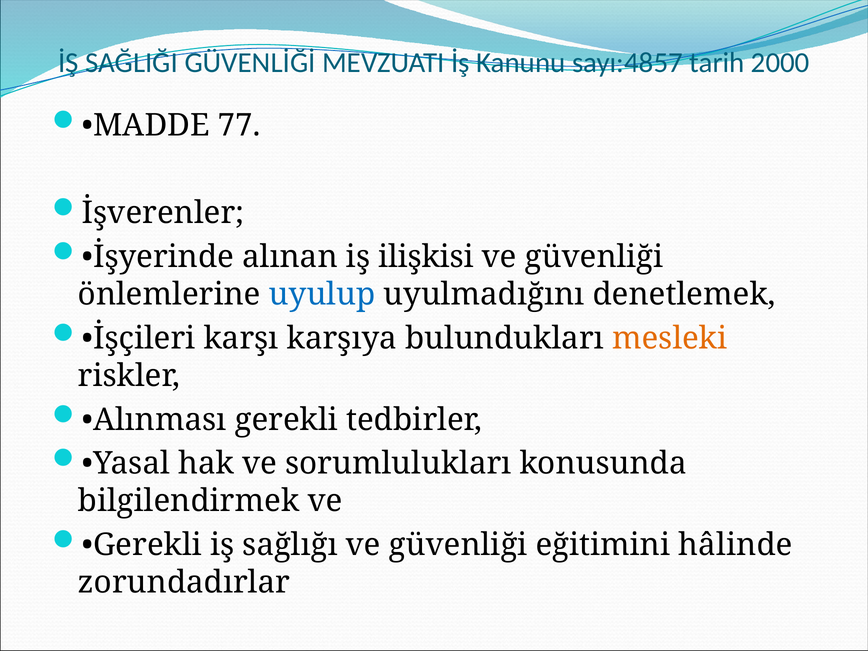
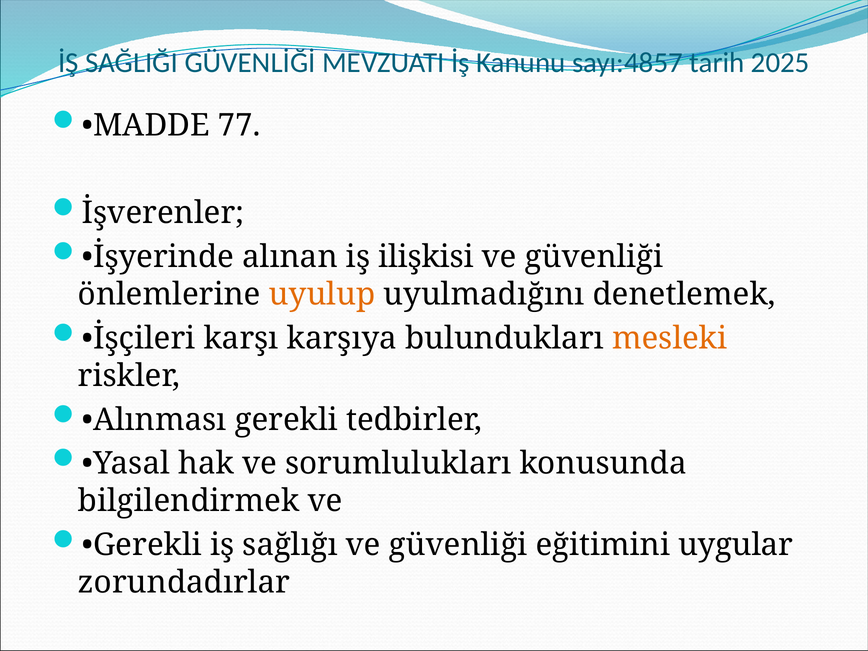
2000: 2000 -> 2025
uyulup colour: blue -> orange
hâlinde: hâlinde -> uygular
